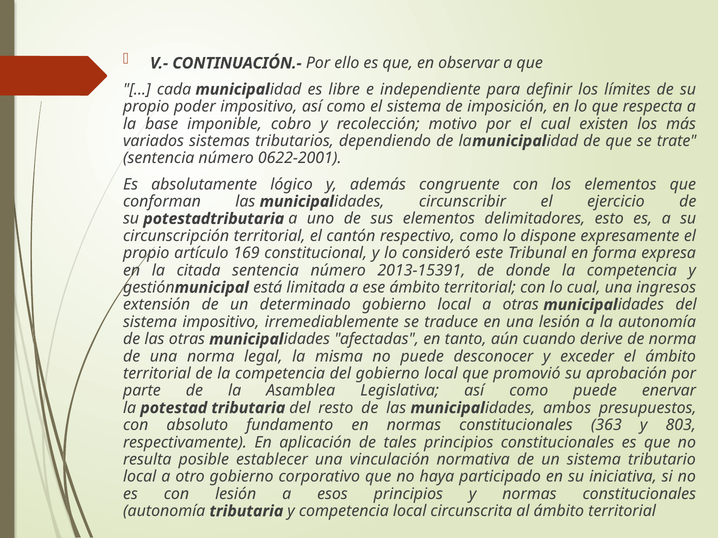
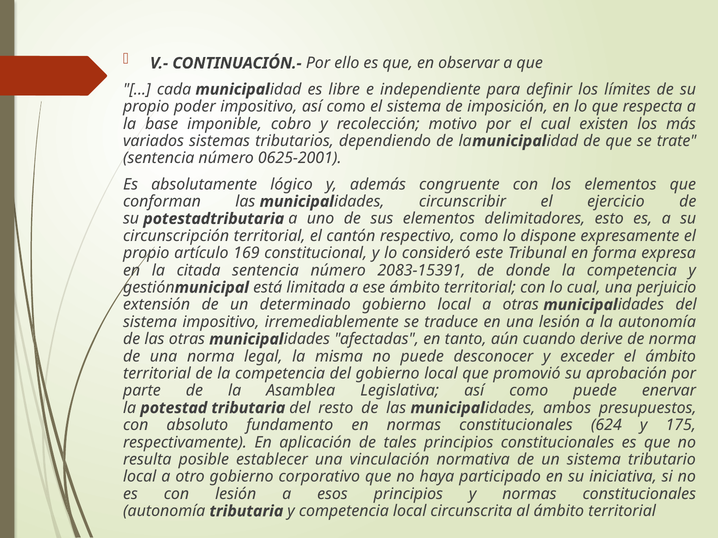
0622-2001: 0622-2001 -> 0625-2001
2013-15391: 2013-15391 -> 2083-15391
ingresos: ingresos -> perjuicio
363: 363 -> 624
803: 803 -> 175
